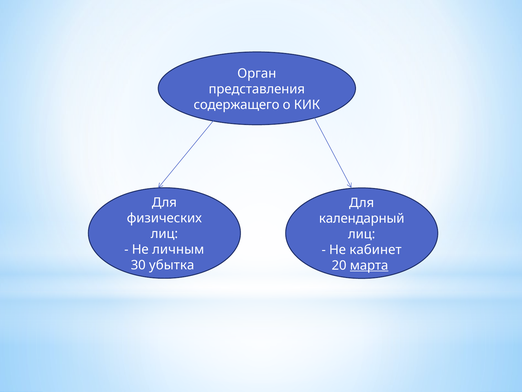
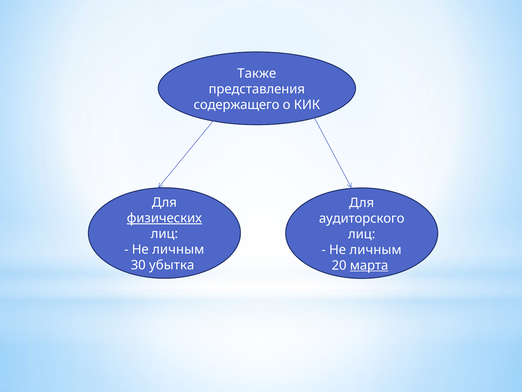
Орган: Орган -> Также
физических underline: none -> present
календарный: календарный -> аудиторского
кабинет at (376, 249): кабинет -> личным
